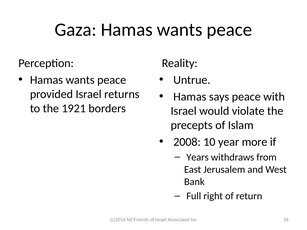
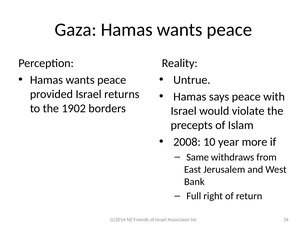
1921: 1921 -> 1902
Years: Years -> Same
